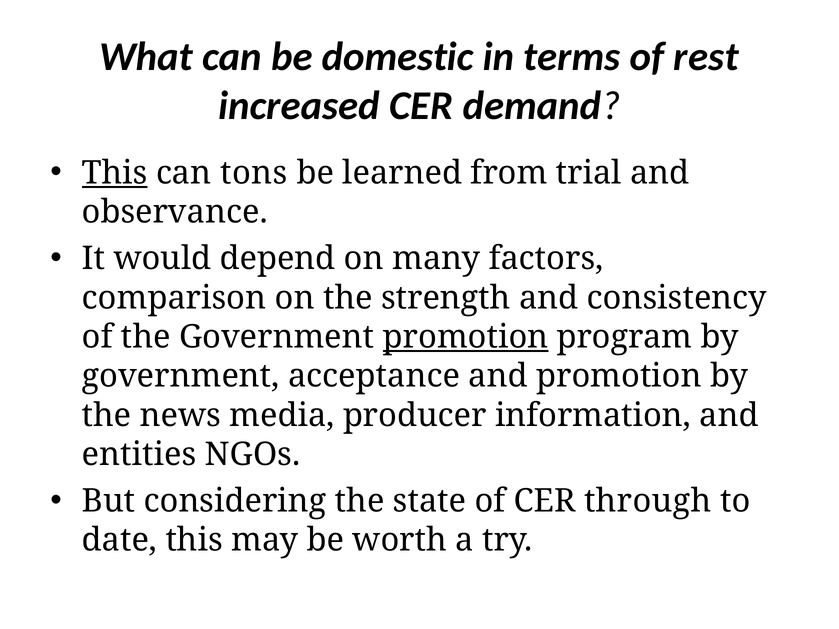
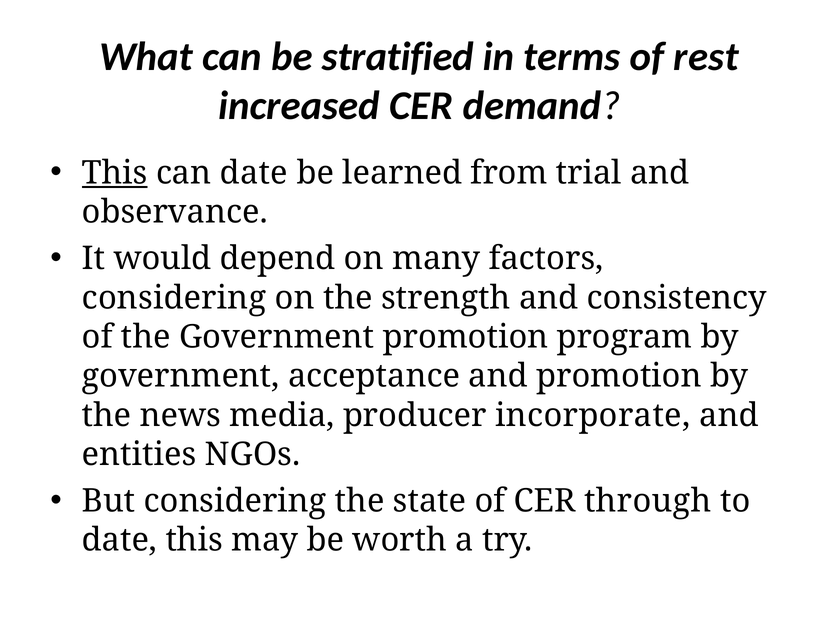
domestic: domestic -> stratified
can tons: tons -> date
comparison at (174, 298): comparison -> considering
promotion at (466, 337) underline: present -> none
information: information -> incorporate
